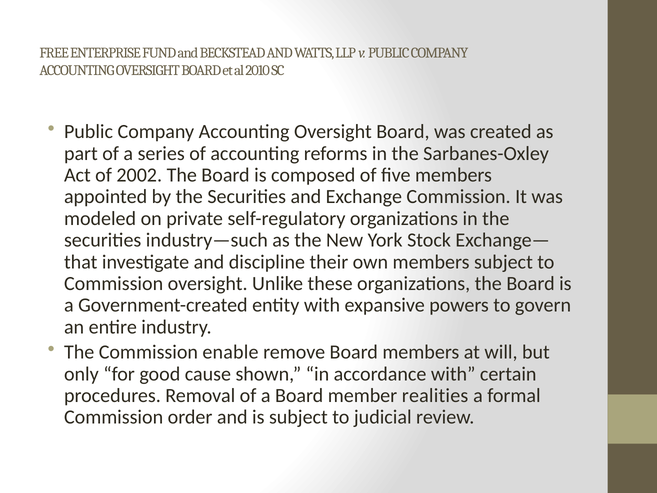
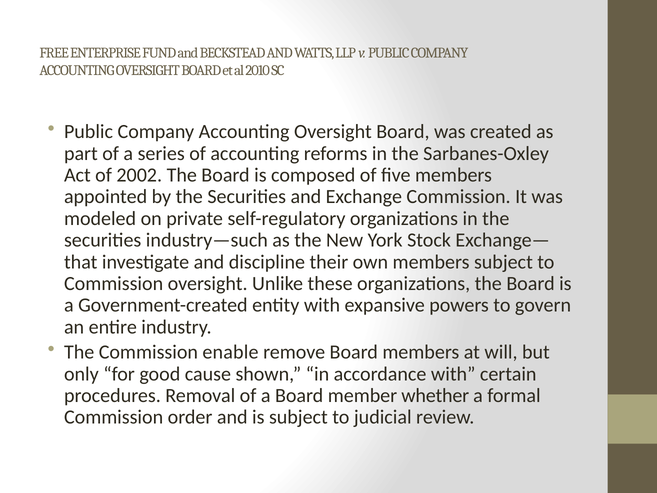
realities: realities -> whether
